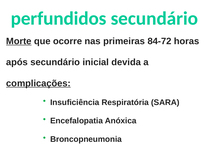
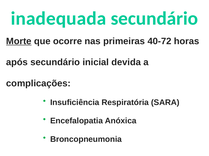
perfundidos: perfundidos -> inadequada
84-72: 84-72 -> 40-72
complicações underline: present -> none
